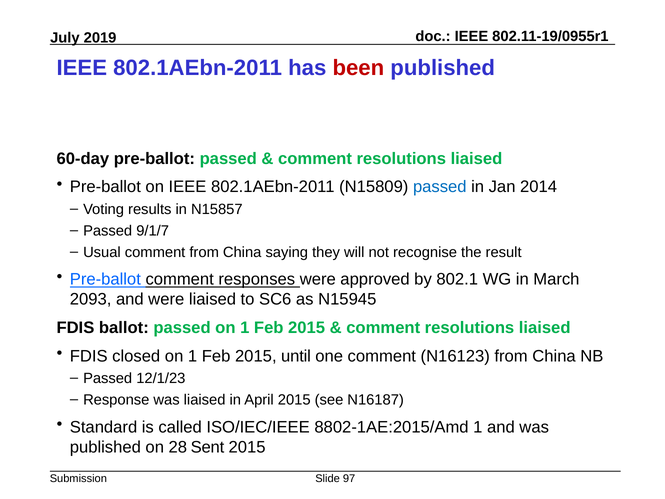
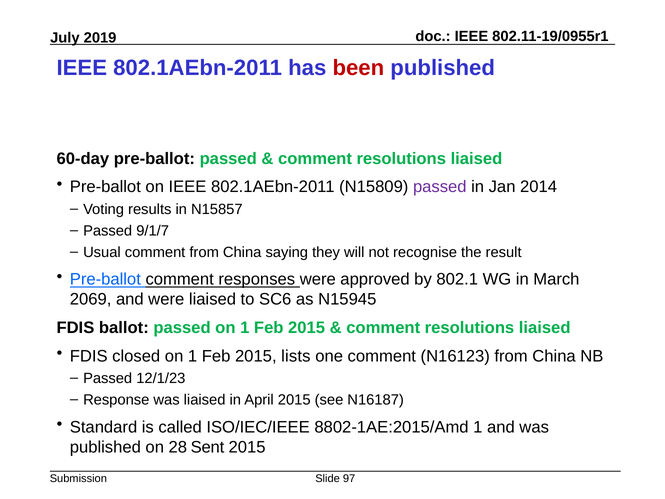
passed at (440, 187) colour: blue -> purple
2093: 2093 -> 2069
until: until -> lists
